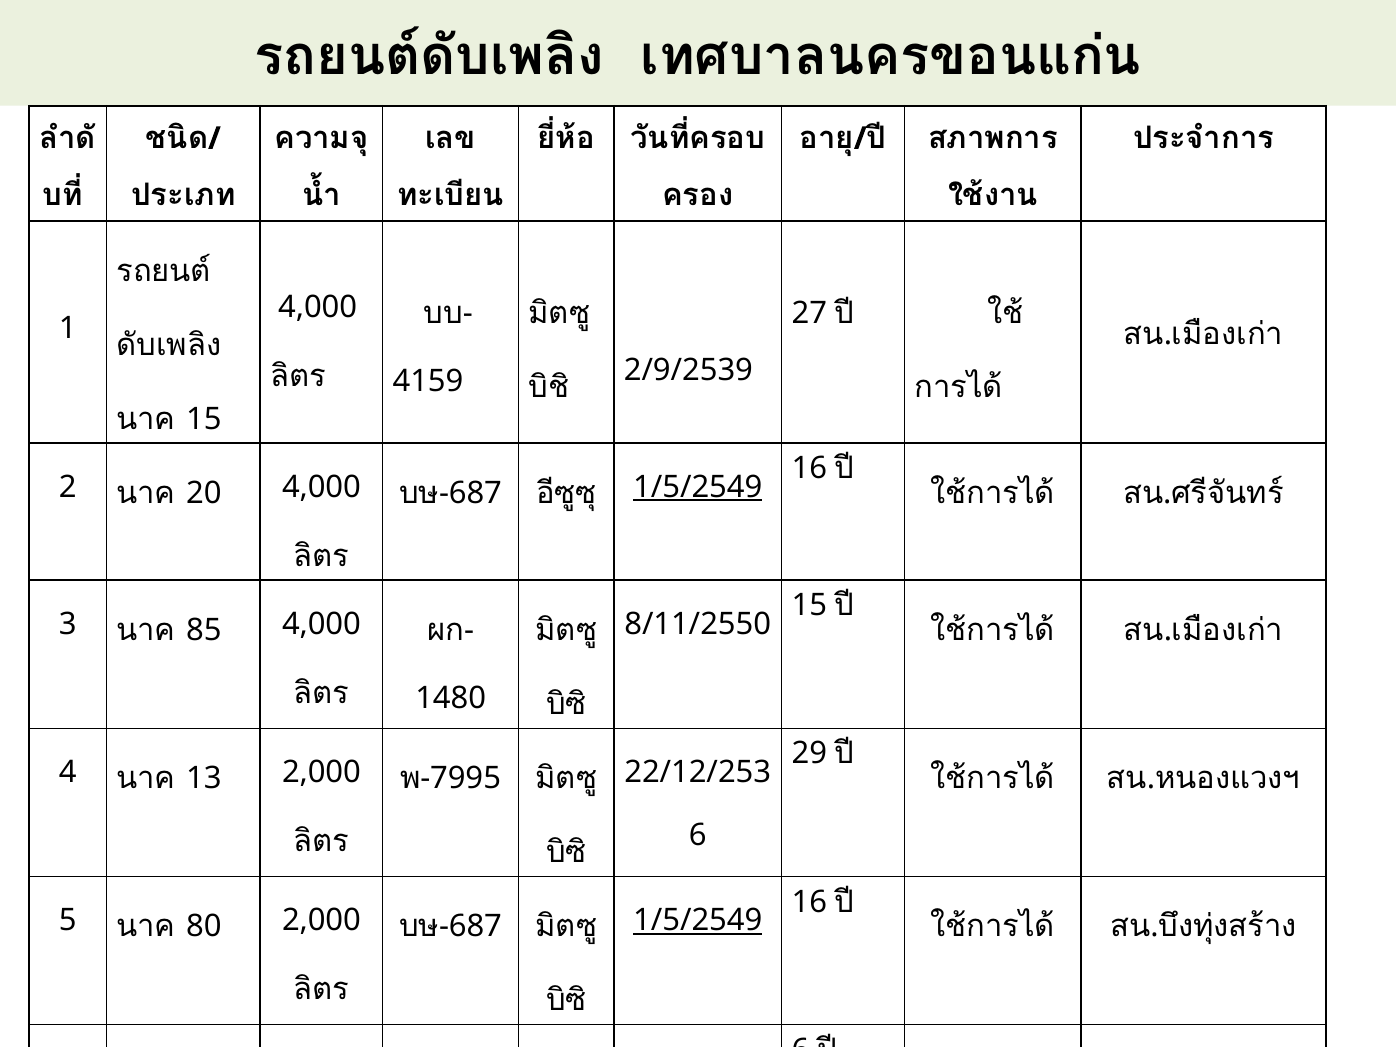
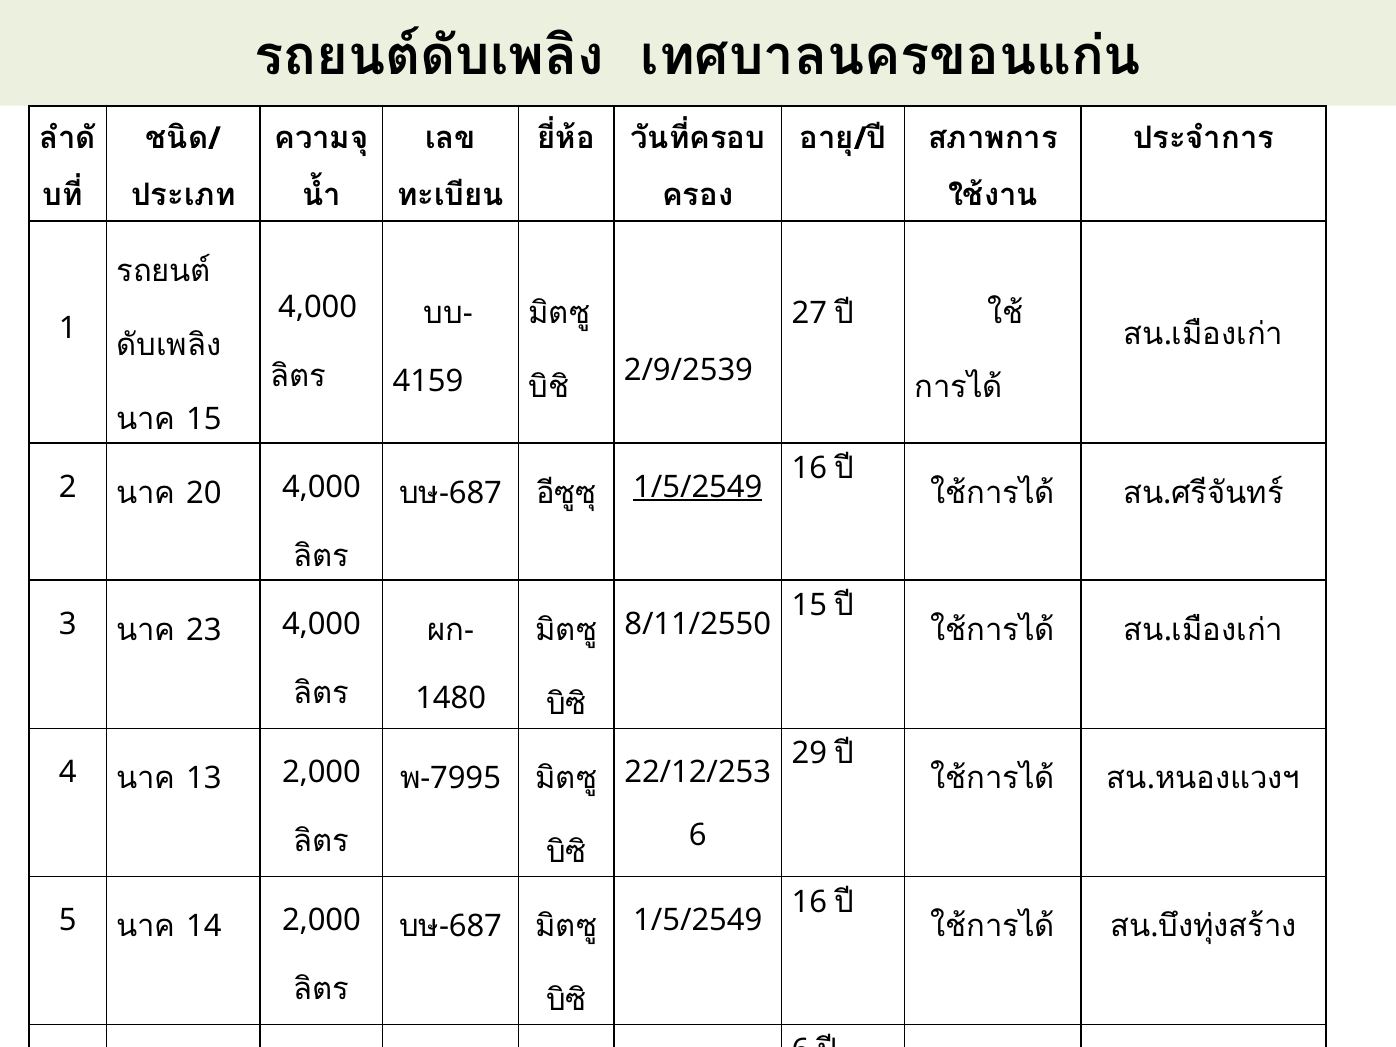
85: 85 -> 23
80: 80 -> 14
1/5/2549 at (698, 920) underline: present -> none
